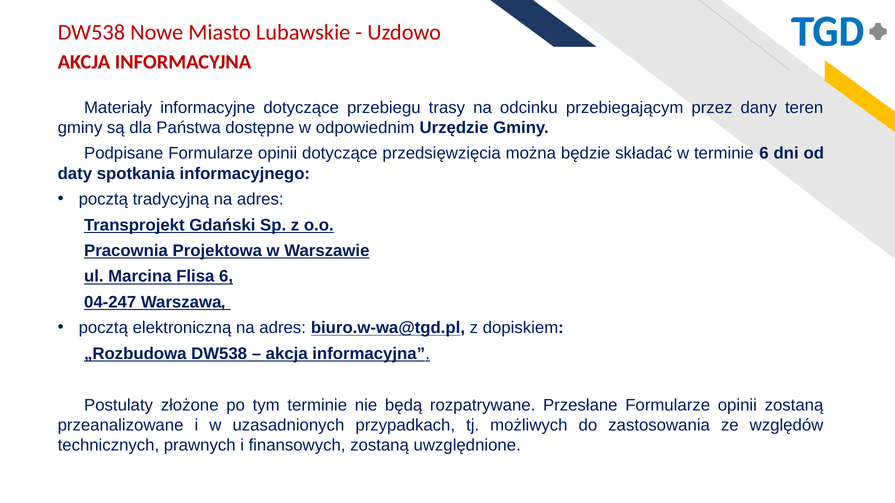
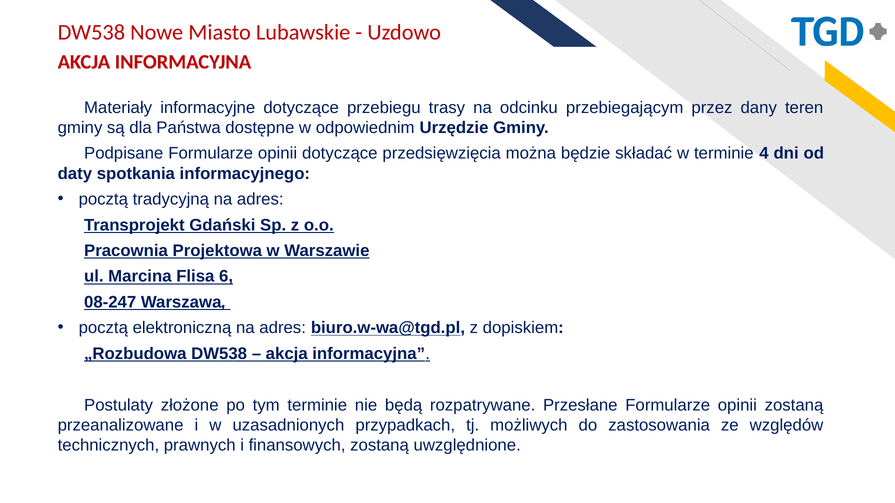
terminie 6: 6 -> 4
04-247: 04-247 -> 08-247
